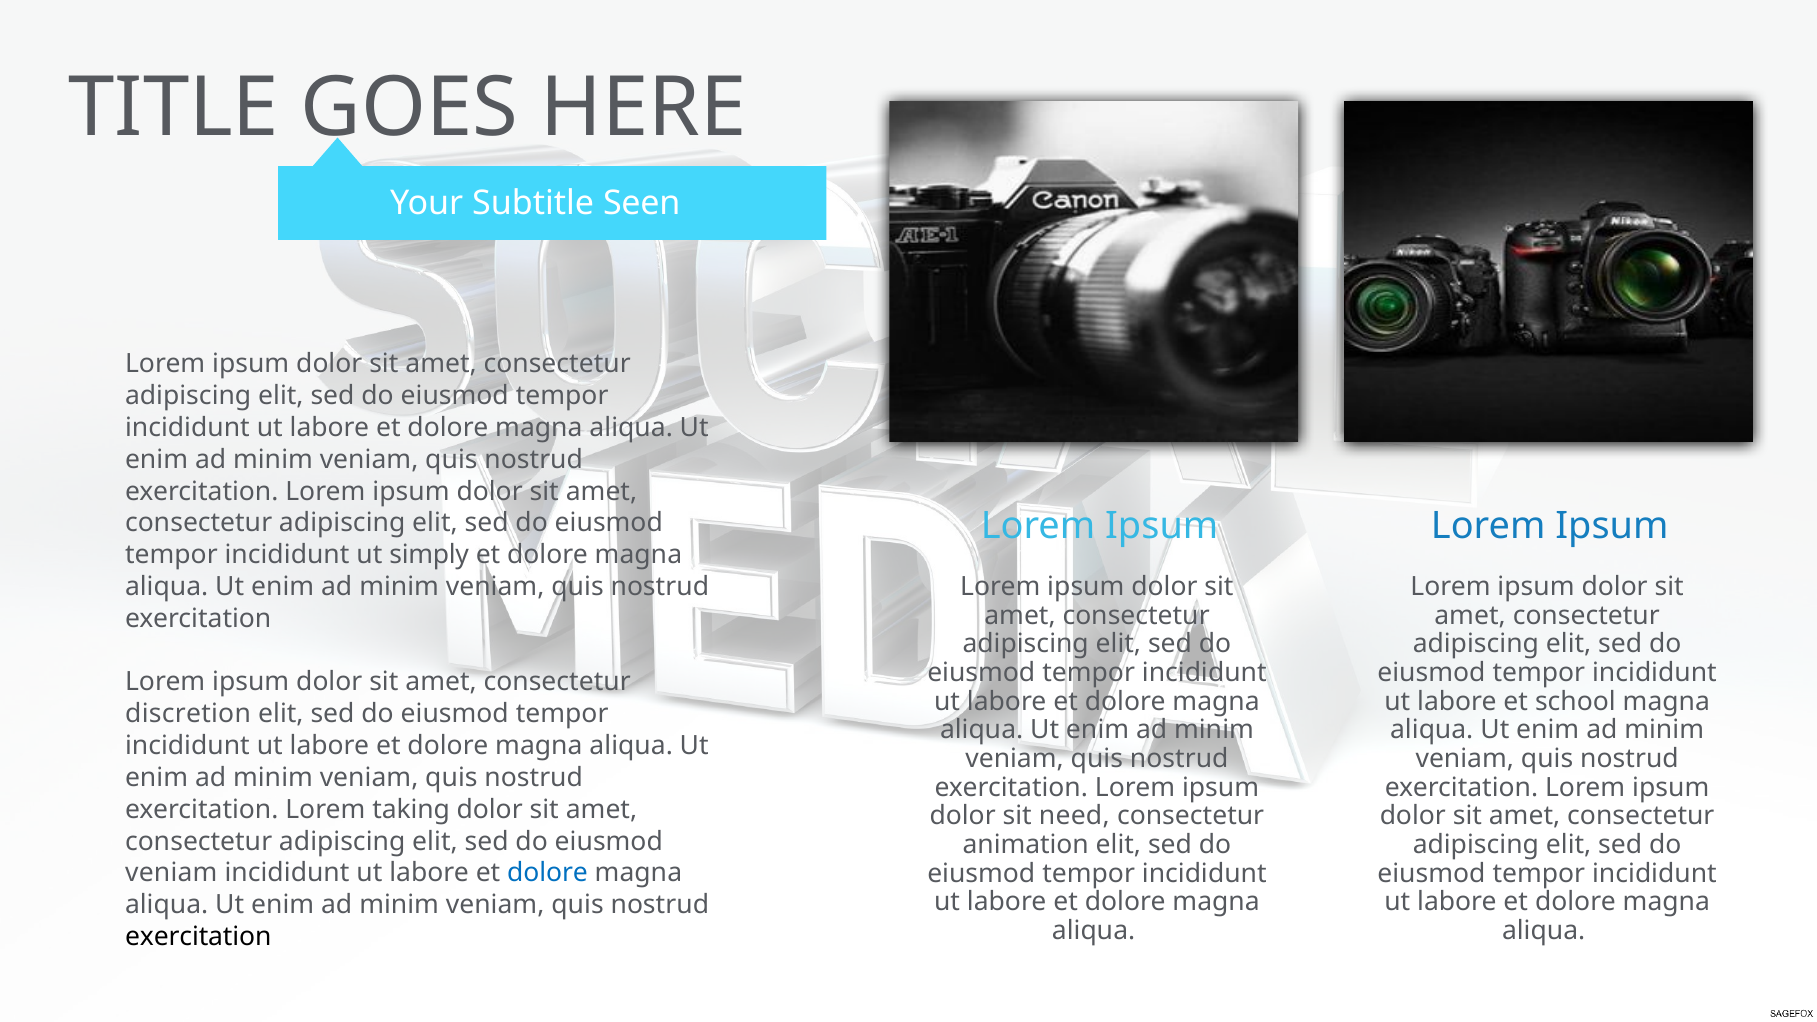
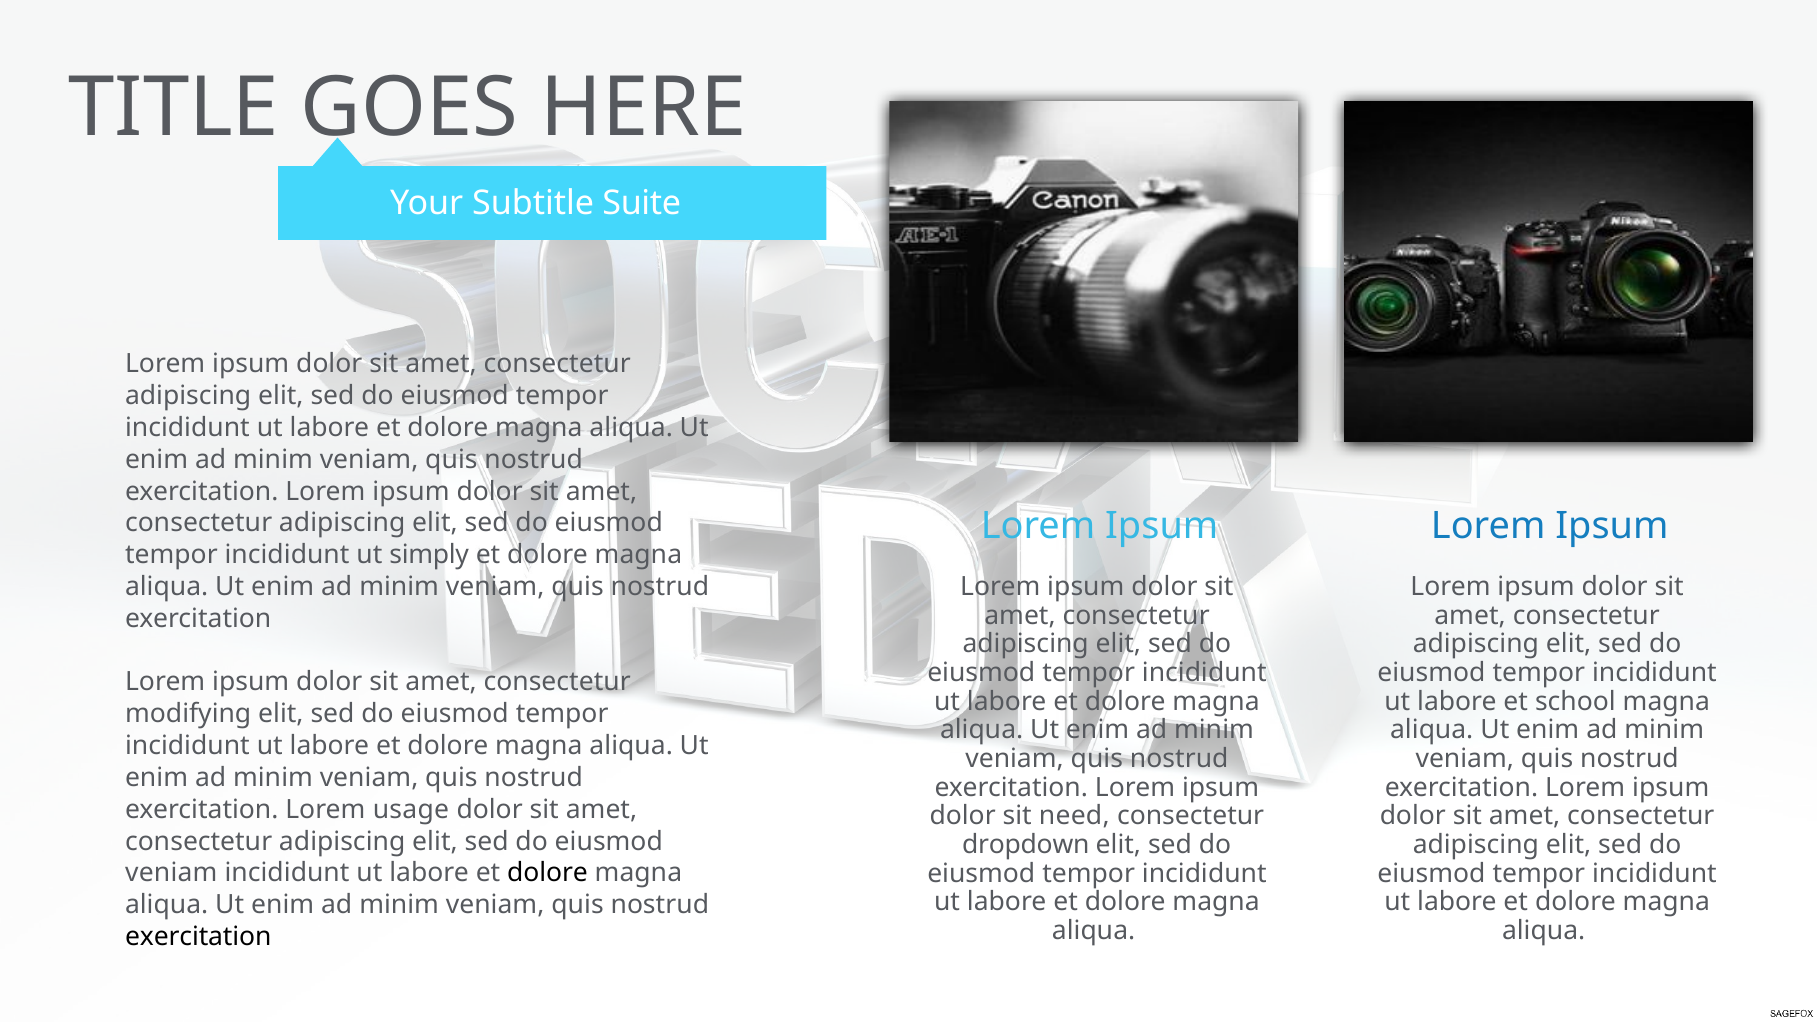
Seen: Seen -> Suite
discretion: discretion -> modifying
taking: taking -> usage
animation: animation -> dropdown
dolore at (547, 873) colour: blue -> black
